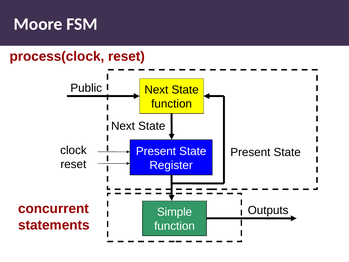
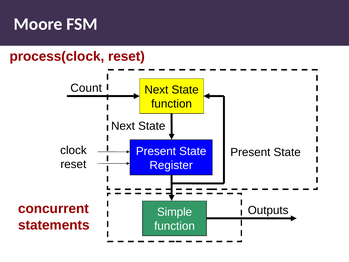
Public: Public -> Count
